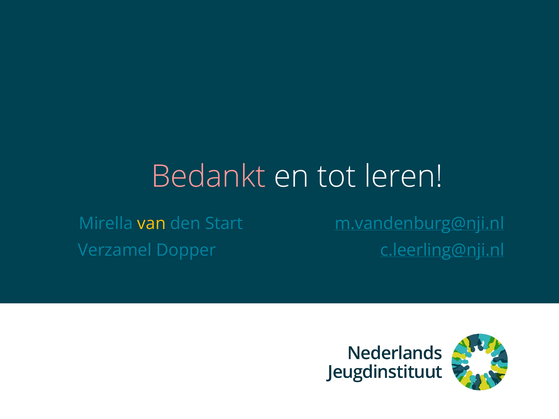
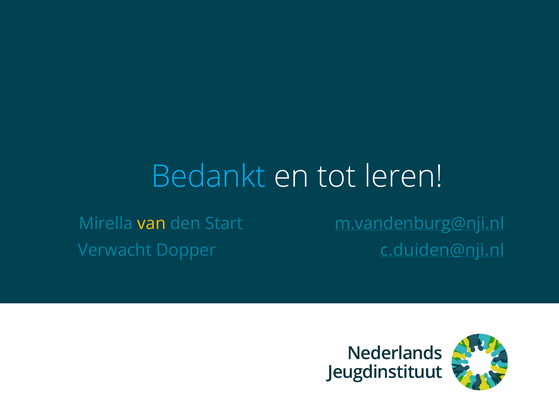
Bedankt colour: pink -> light blue
Verzamel: Verzamel -> Verwacht
c.leerling@nji.nl: c.leerling@nji.nl -> c.duiden@nji.nl
